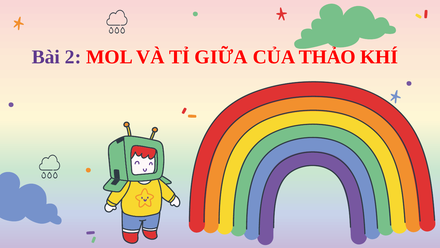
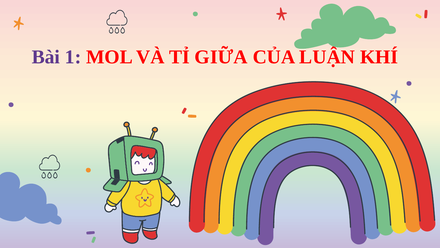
2: 2 -> 1
THẢO: THẢO -> LUẬN
